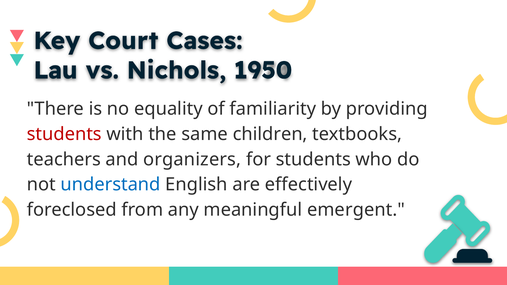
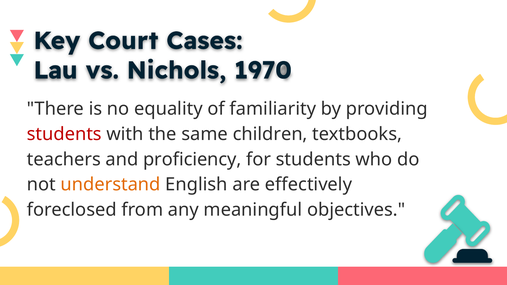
1950: 1950 -> 1970
organizers: organizers -> proficiency
understand colour: blue -> orange
emergent: emergent -> objectives
